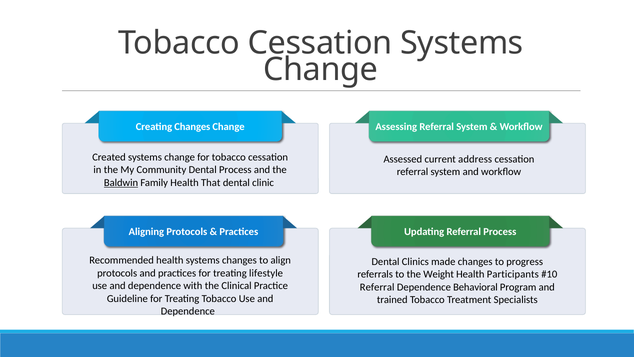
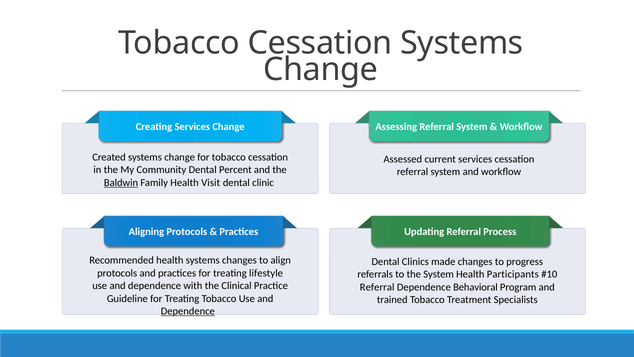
Creating Changes: Changes -> Services
current address: address -> services
Dental Process: Process -> Percent
That: That -> Visit
the Weight: Weight -> System
Dependence at (188, 311) underline: none -> present
